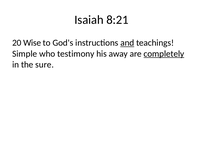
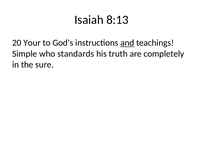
8:21: 8:21 -> 8:13
Wise: Wise -> Your
testimony: testimony -> standards
away: away -> truth
completely underline: present -> none
